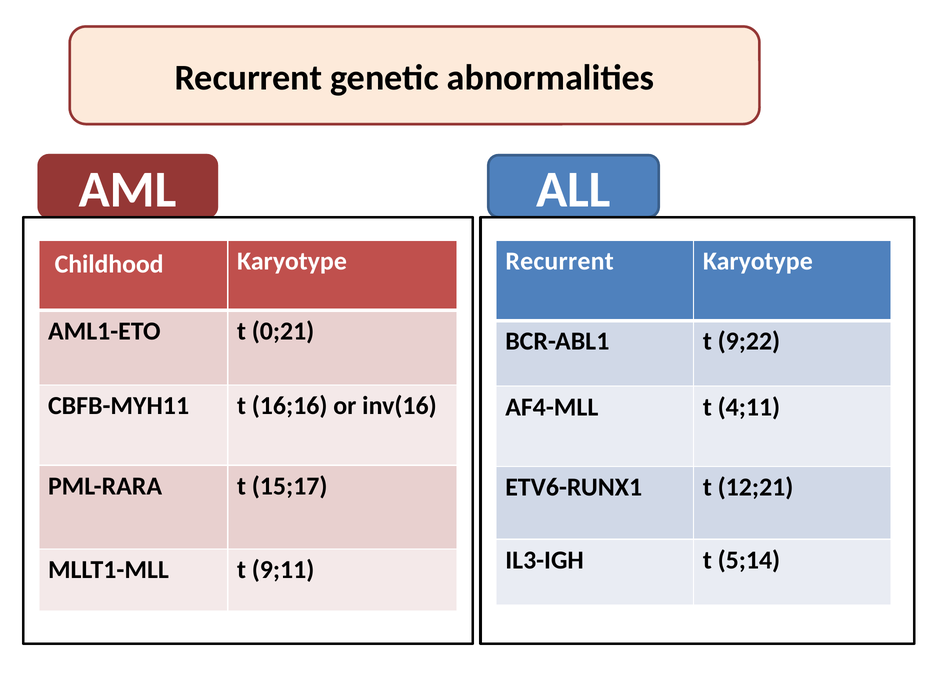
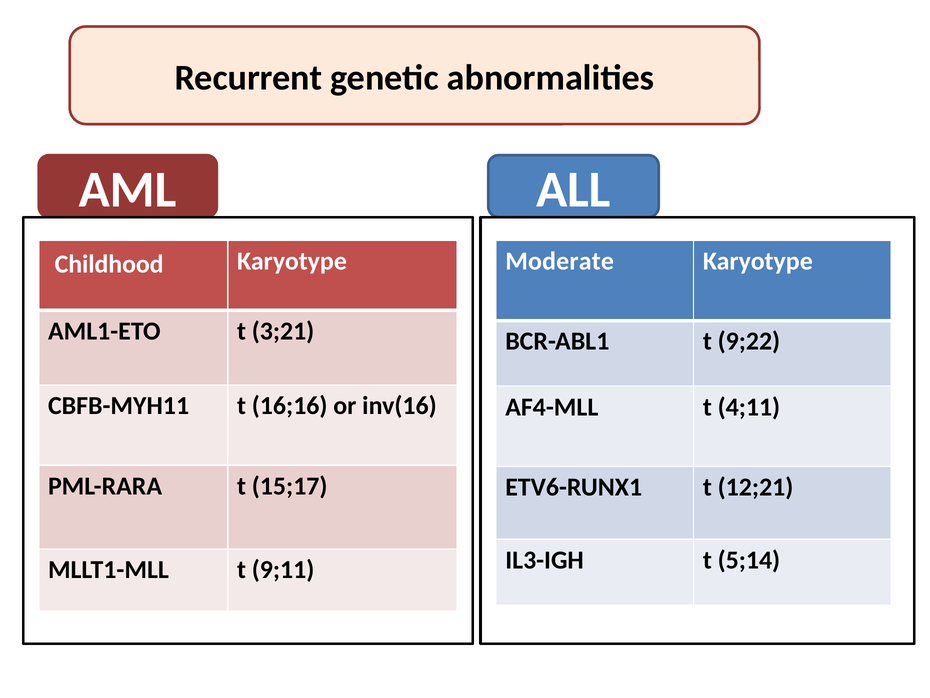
Recurrent at (560, 261): Recurrent -> Moderate
0;21: 0;21 -> 3;21
